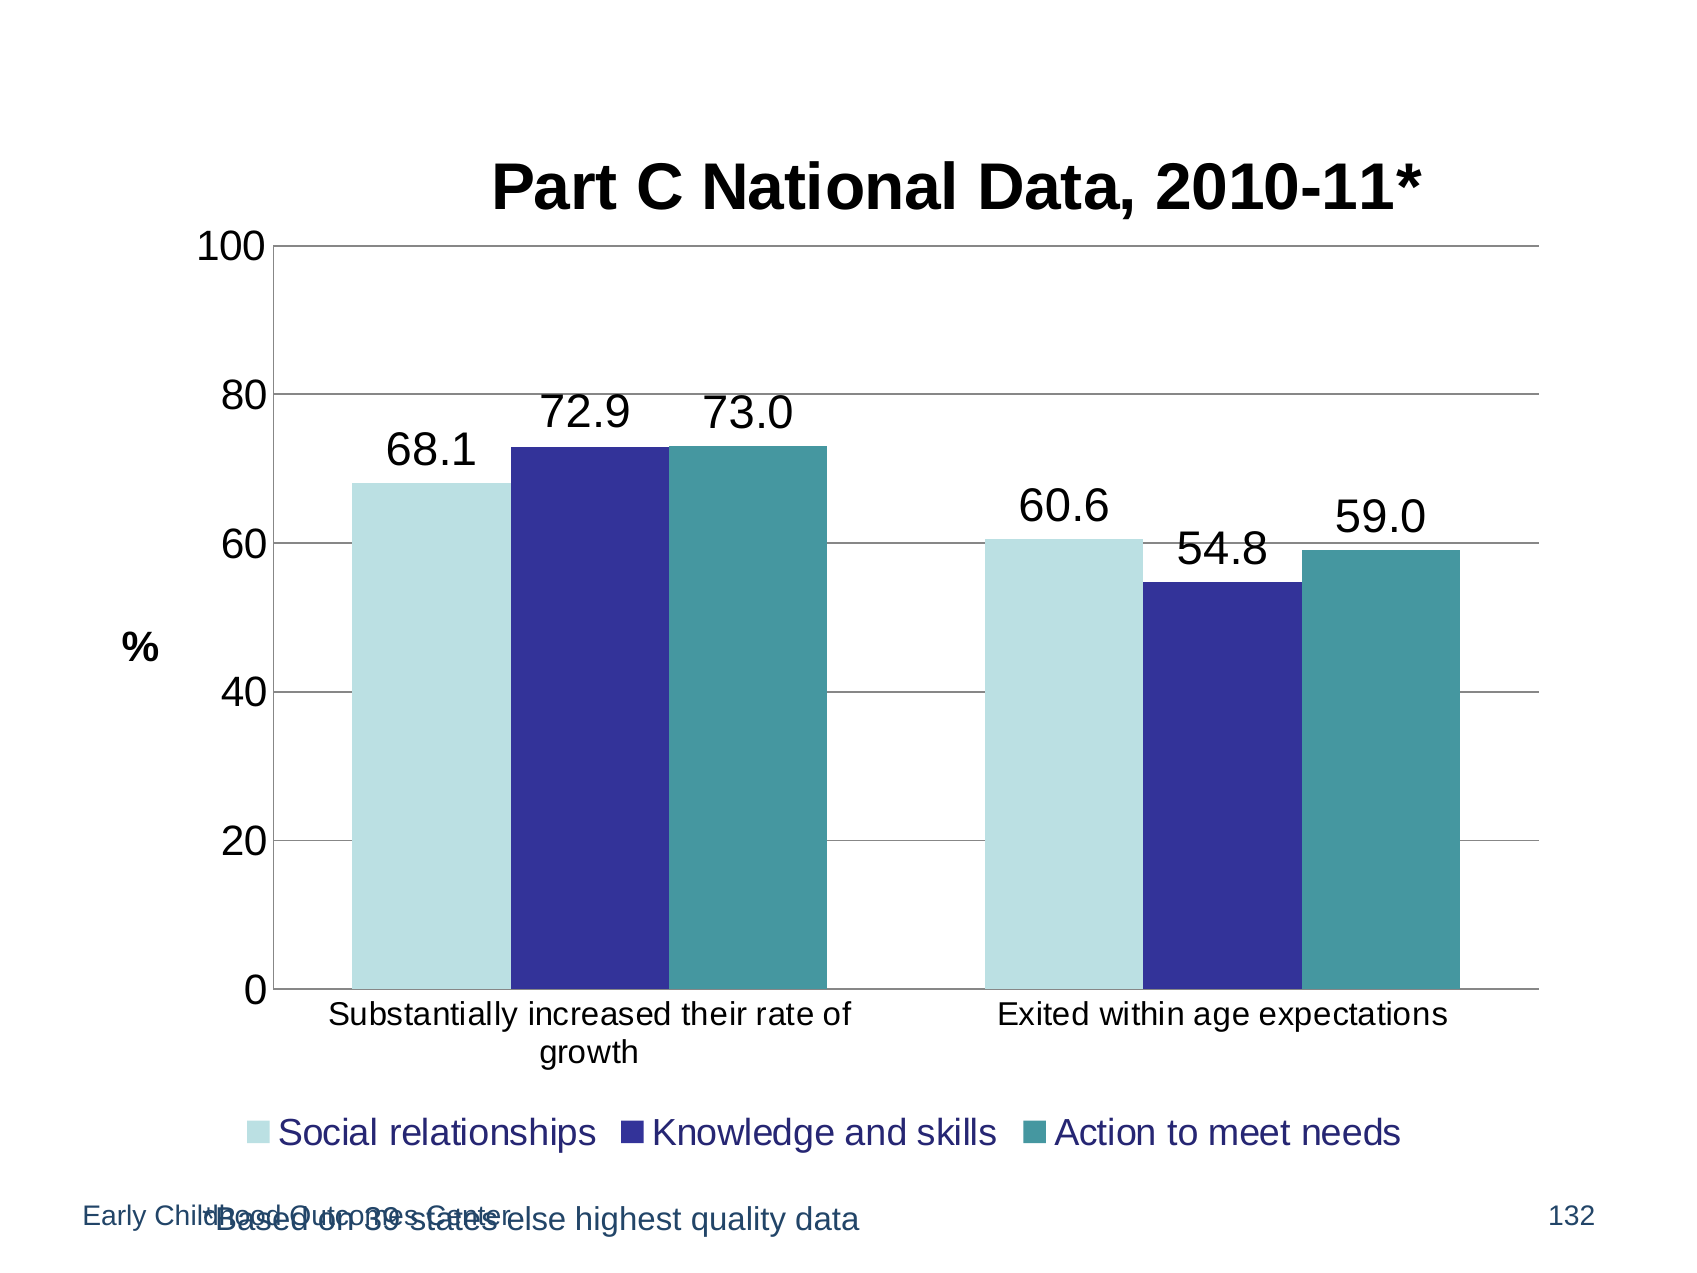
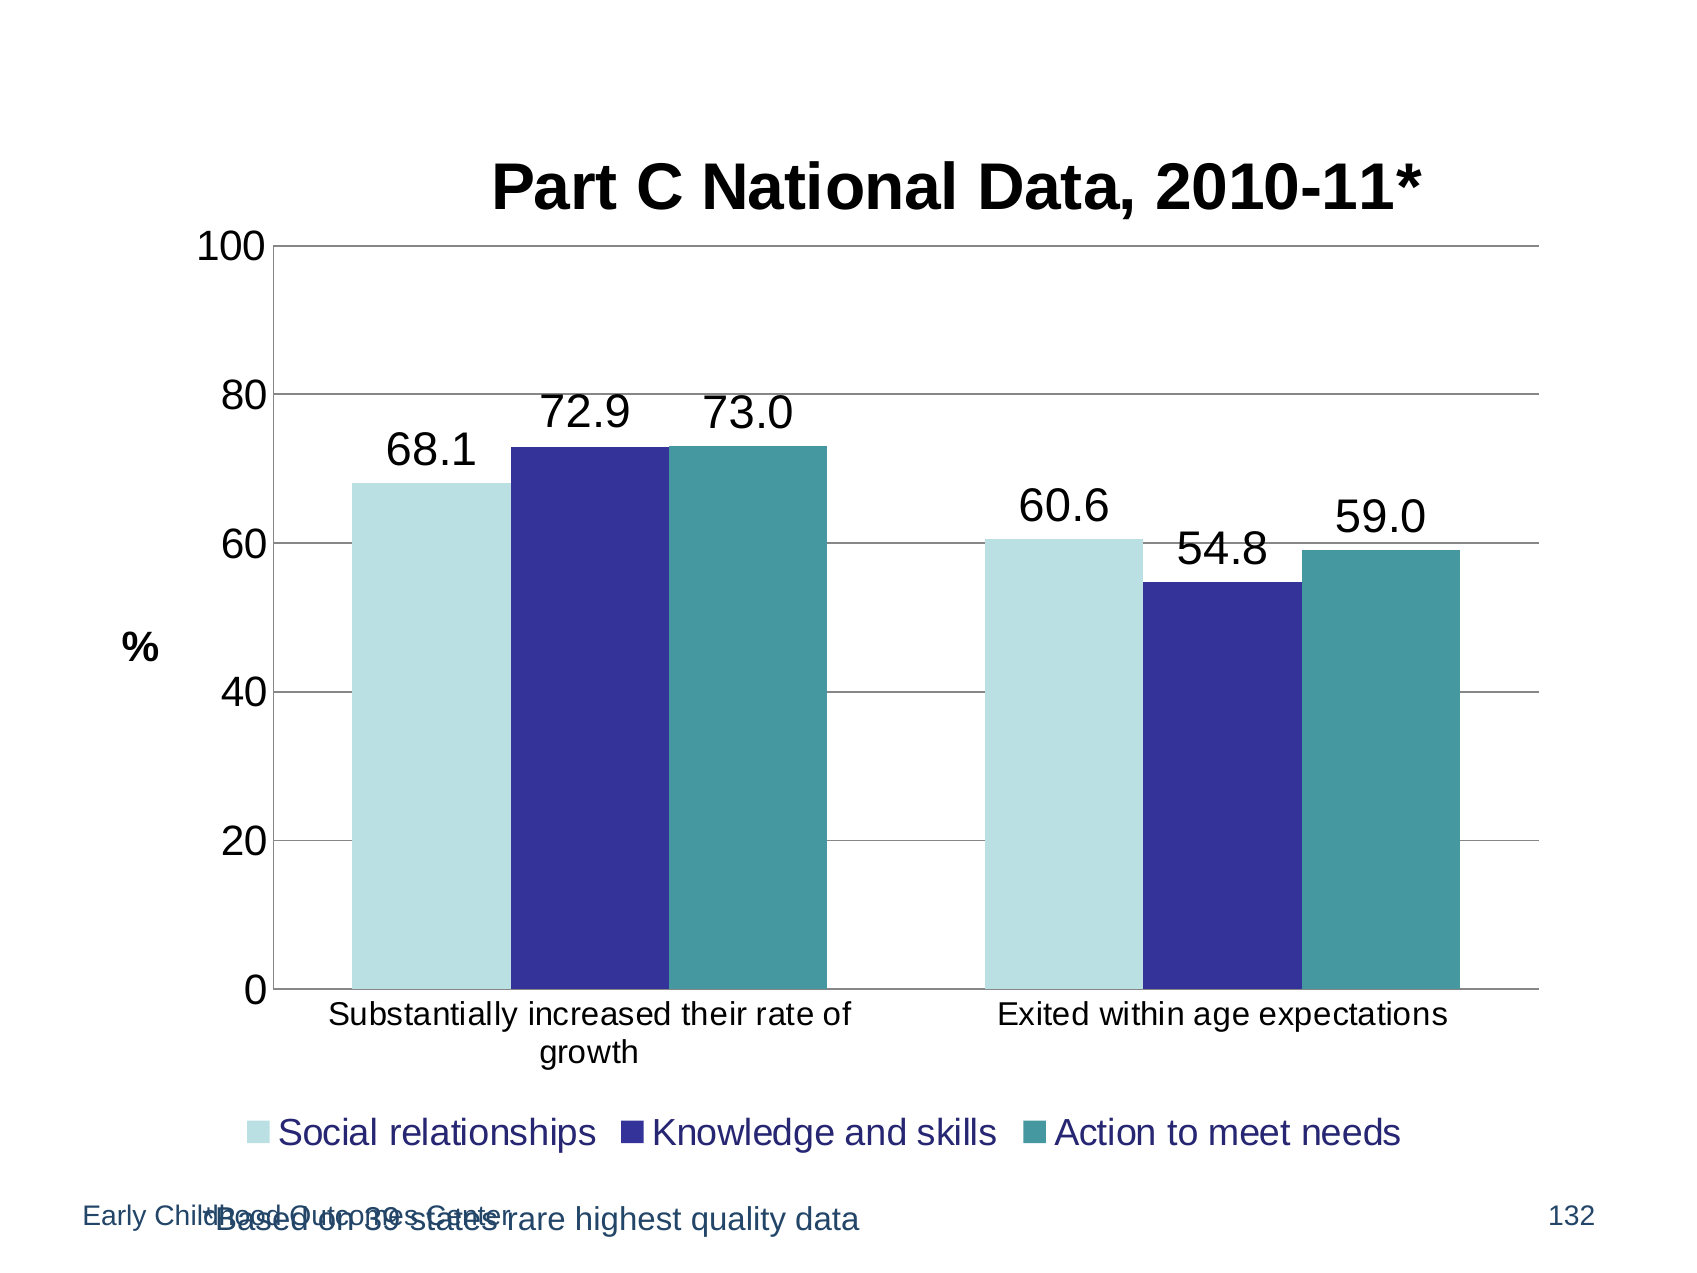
else: else -> rare
